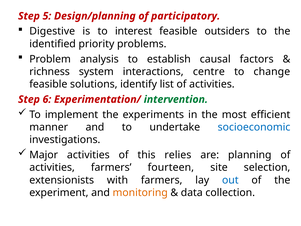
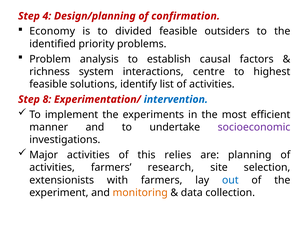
5: 5 -> 4
participatory: participatory -> confirmation
Digestive: Digestive -> Economy
interest: interest -> divided
change: change -> highest
6: 6 -> 8
intervention colour: green -> blue
socioeconomic colour: blue -> purple
fourteen: fourteen -> research
